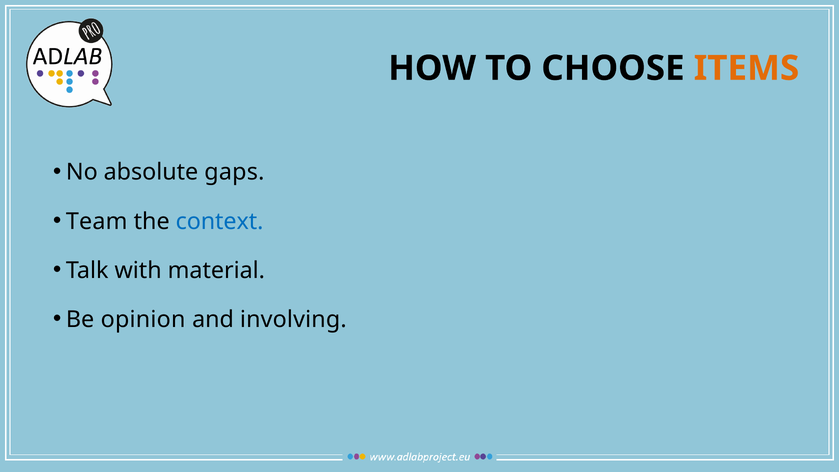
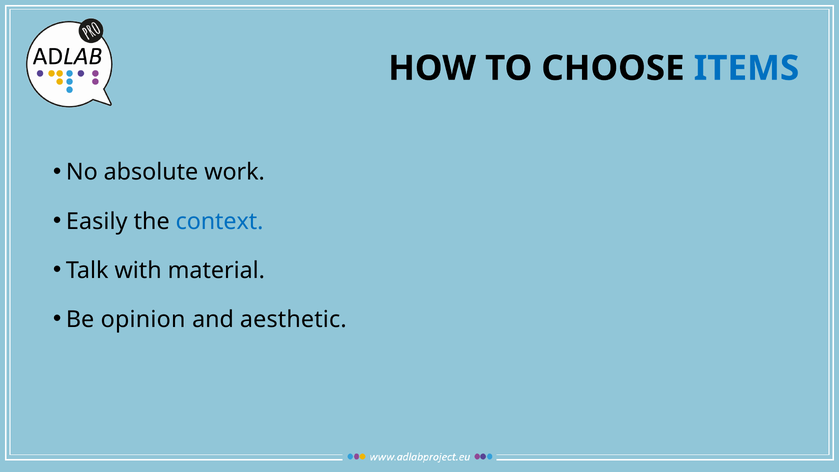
ITEMS colour: orange -> blue
gaps: gaps -> work
Team: Team -> Easily
involving: involving -> aesthetic
